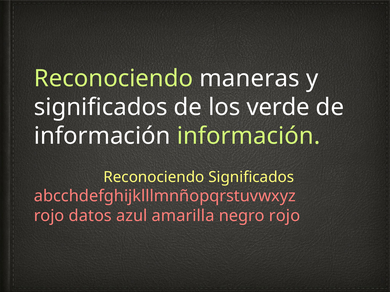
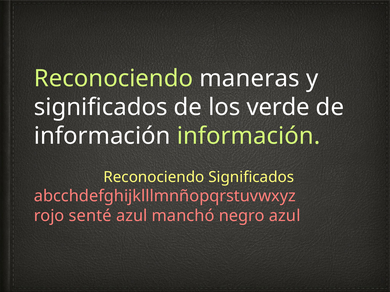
datos: datos -> senté
amarilla: amarilla -> manchó
negro rojo: rojo -> azul
